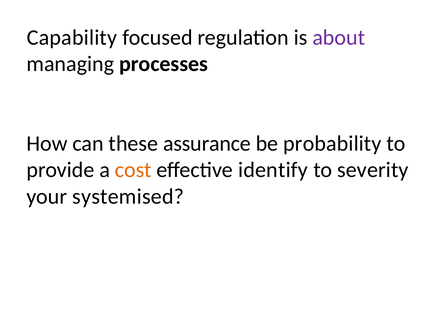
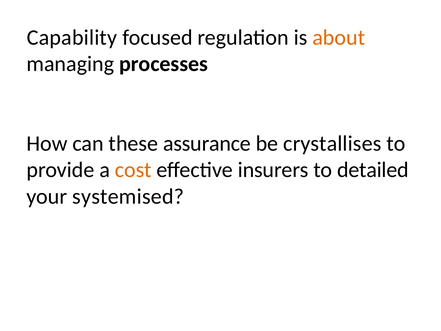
about colour: purple -> orange
probability: probability -> crystallises
identify: identify -> insurers
severity: severity -> detailed
